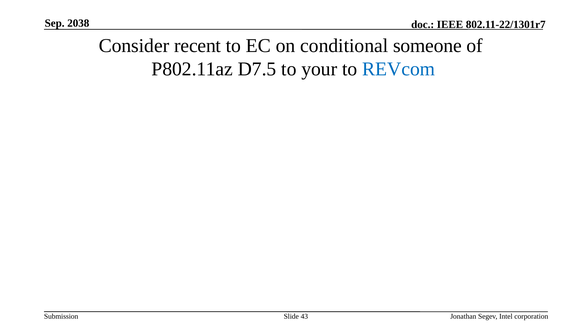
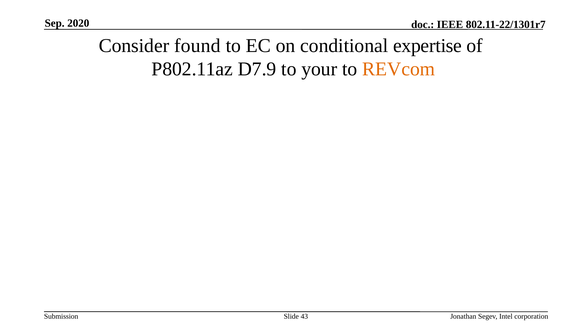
2038: 2038 -> 2020
recent: recent -> found
someone: someone -> expertise
D7.5: D7.5 -> D7.9
REVcom colour: blue -> orange
